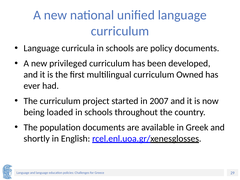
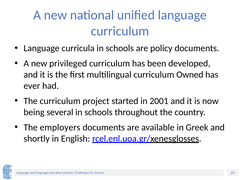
2007: 2007 -> 2001
loaded: loaded -> several
population: population -> employers
